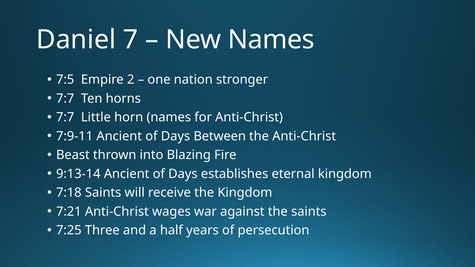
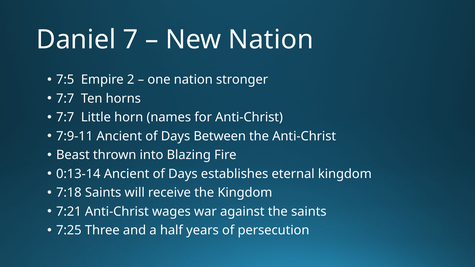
New Names: Names -> Nation
9:13-14: 9:13-14 -> 0:13-14
